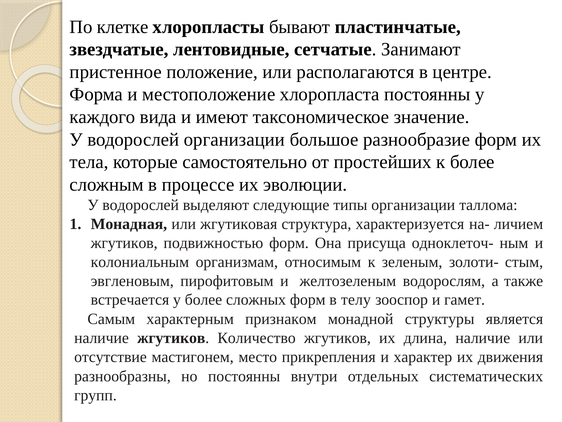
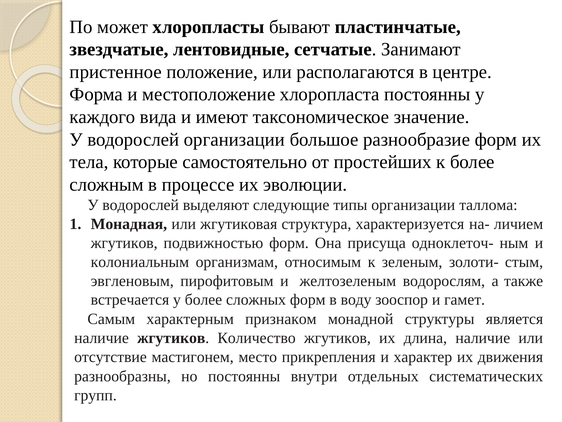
клетке: клетке -> может
телу: телу -> воду
